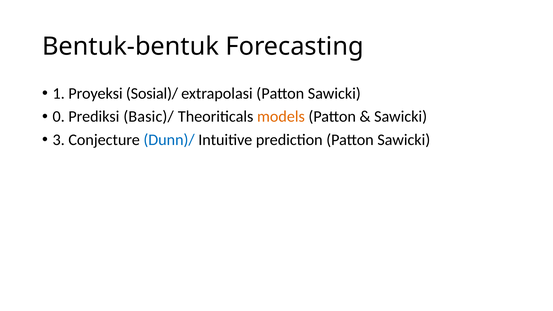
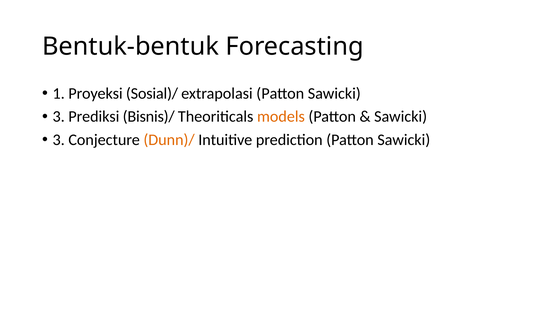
0 at (59, 117): 0 -> 3
Basic)/: Basic)/ -> Bisnis)/
Dunn)/ colour: blue -> orange
